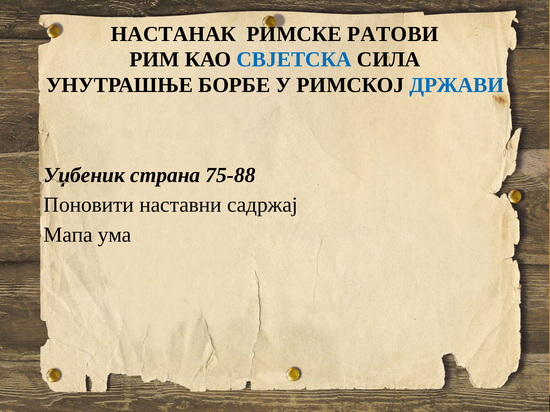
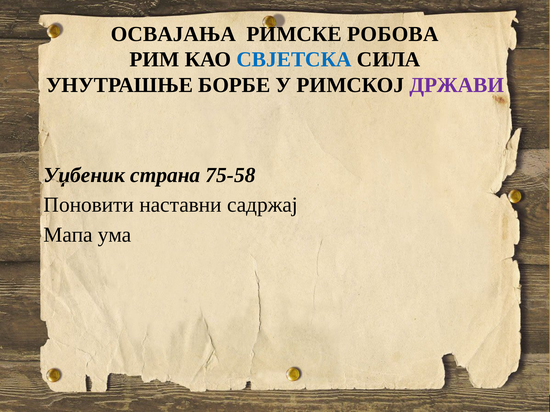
НАСТАНАК: НАСТАНАК -> ОСВАЈАЊА
РАТОВИ: РАТОВИ -> РОБОВА
ДРЖАВИ colour: blue -> purple
75-88: 75-88 -> 75-58
